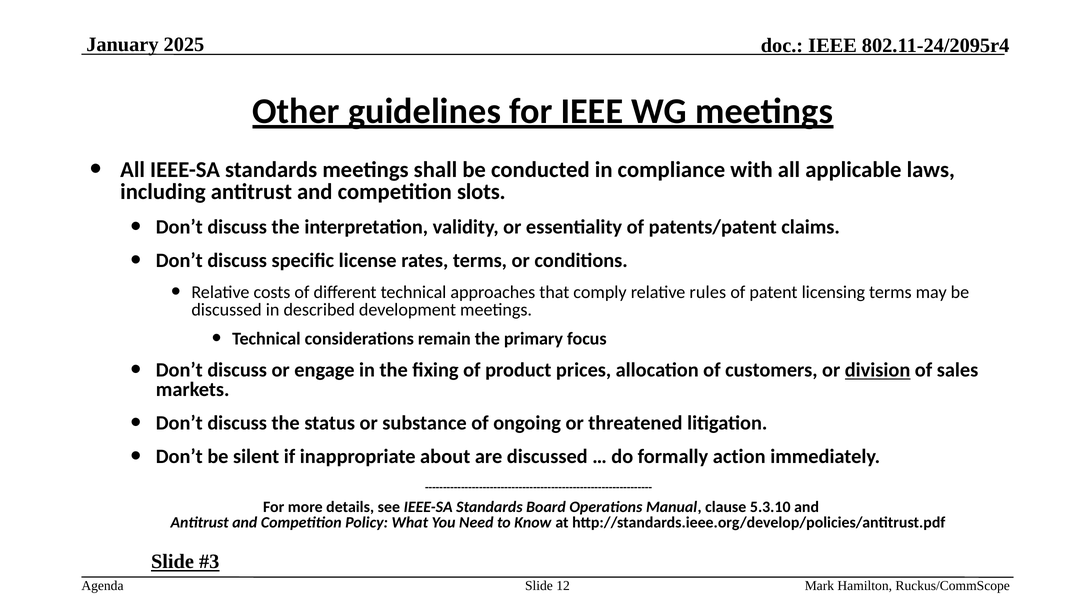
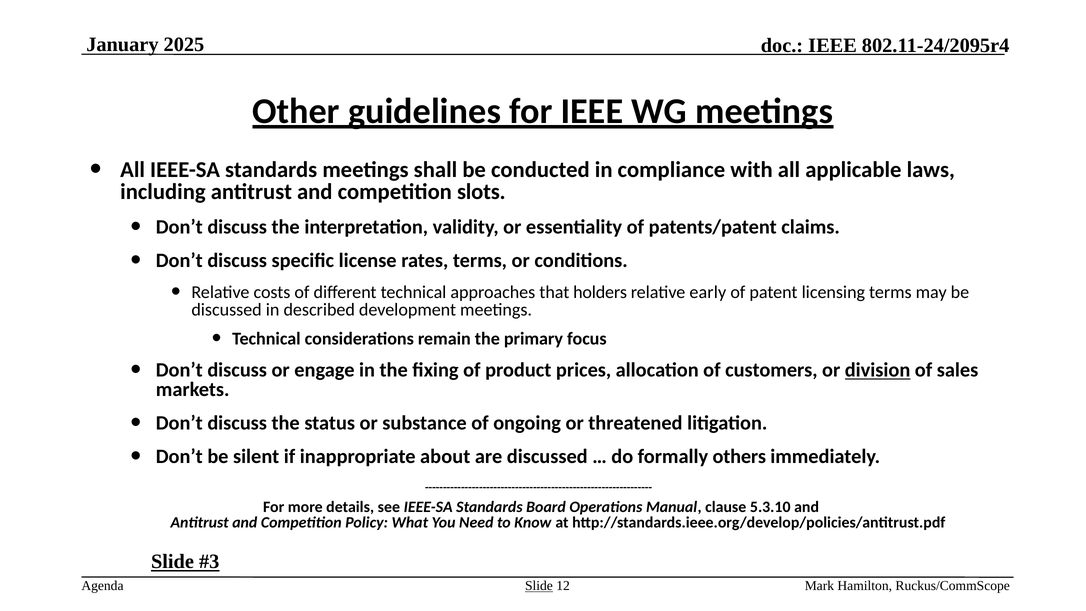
comply: comply -> holders
rules: rules -> early
action: action -> others
Slide at (539, 586) underline: none -> present
